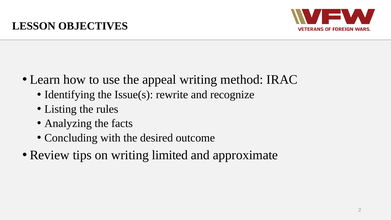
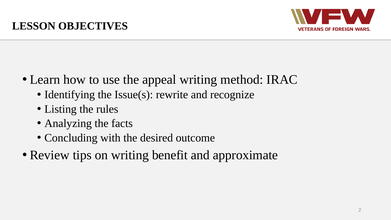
limited: limited -> benefit
